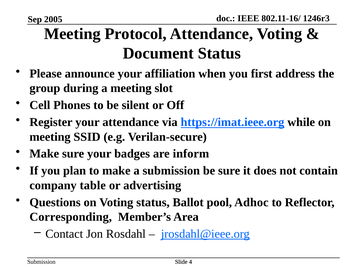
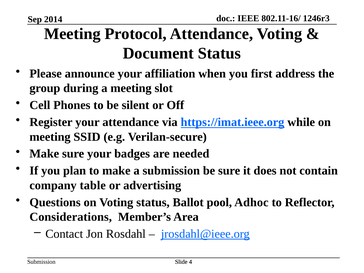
2005: 2005 -> 2014
inform: inform -> needed
Corresponding: Corresponding -> Considerations
